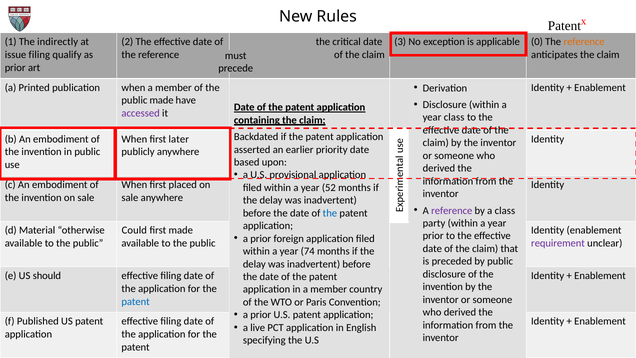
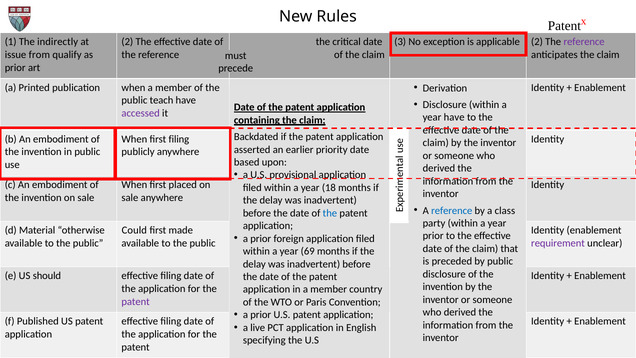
applicable 0: 0 -> 2
reference at (584, 42) colour: orange -> purple
issue filing: filing -> from
public made: made -> teach
year class: class -> have
first later: later -> filing
52: 52 -> 18
reference at (452, 210) colour: purple -> blue
74: 74 -> 69
patent at (136, 301) colour: blue -> purple
